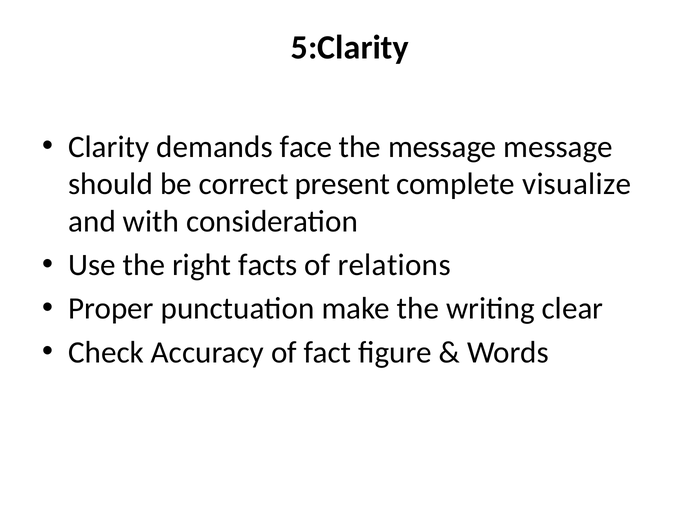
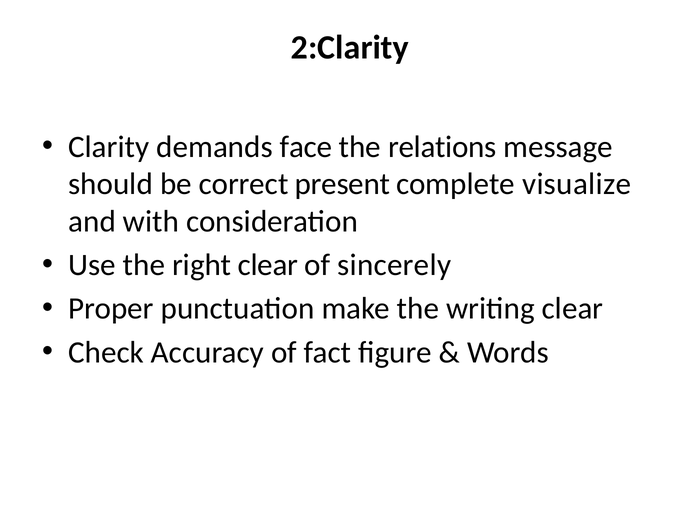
5:Clarity: 5:Clarity -> 2:Clarity
the message: message -> relations
right facts: facts -> clear
relations: relations -> sincerely
